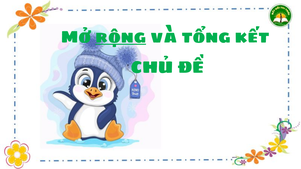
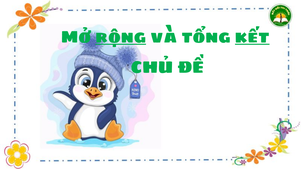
kết underline: none -> present
